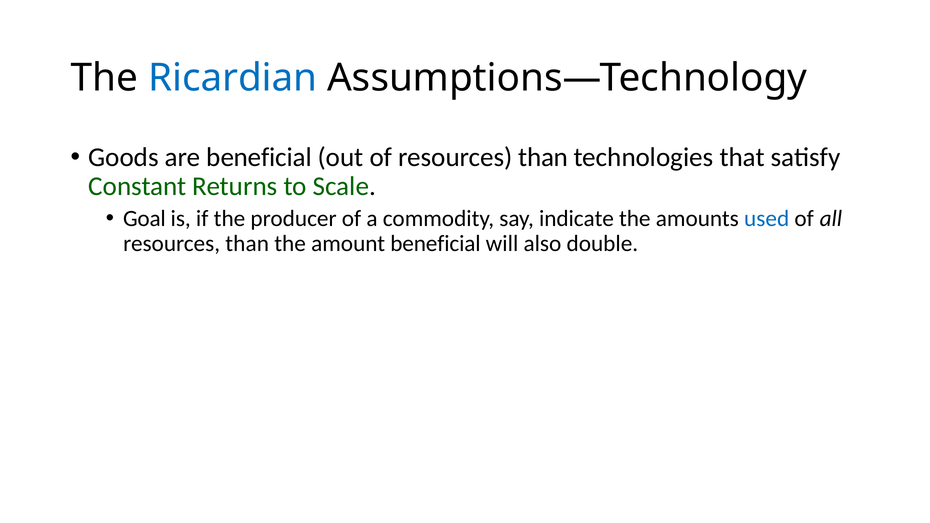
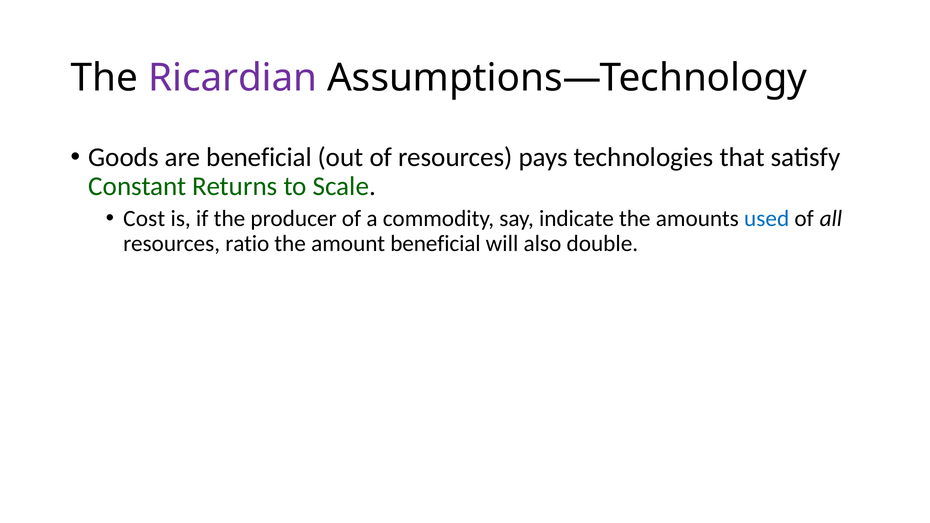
Ricardian colour: blue -> purple
of resources than: than -> pays
Goal: Goal -> Cost
than at (247, 244): than -> ratio
